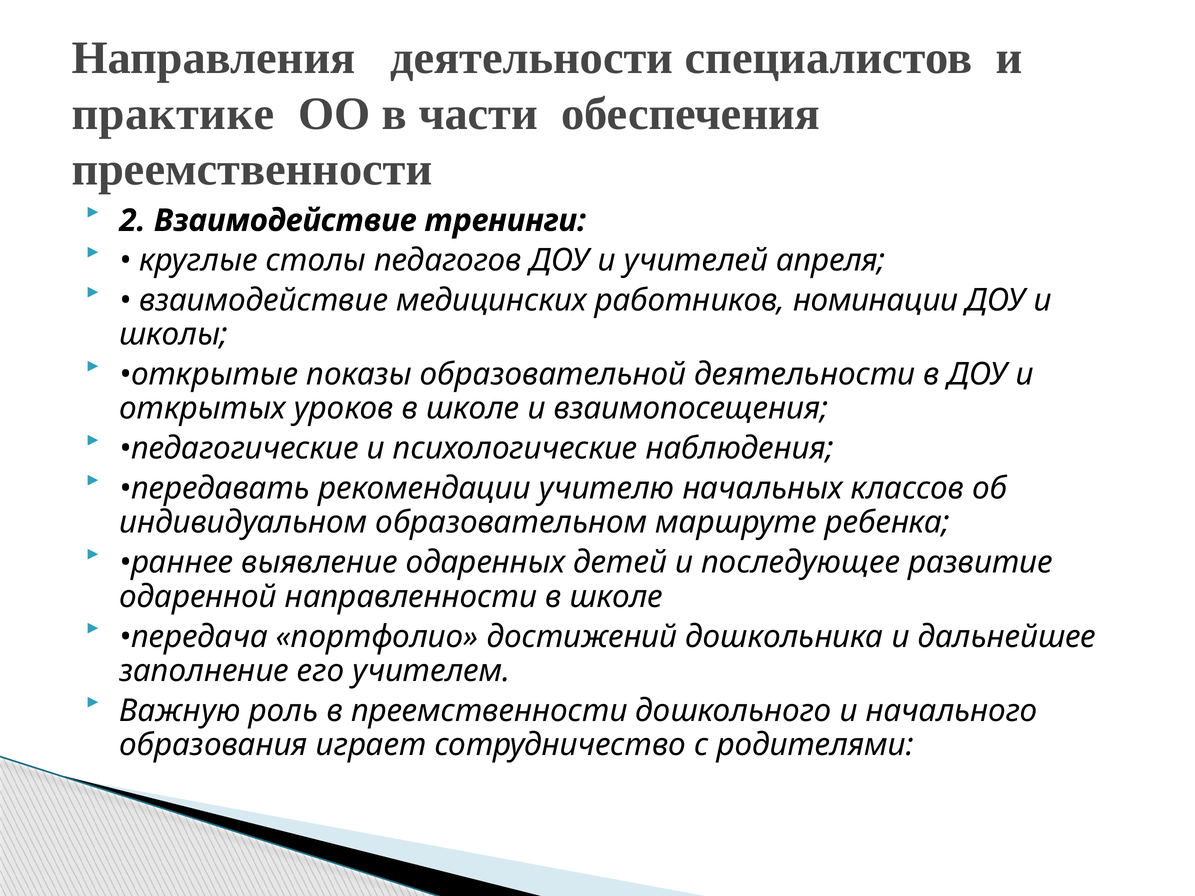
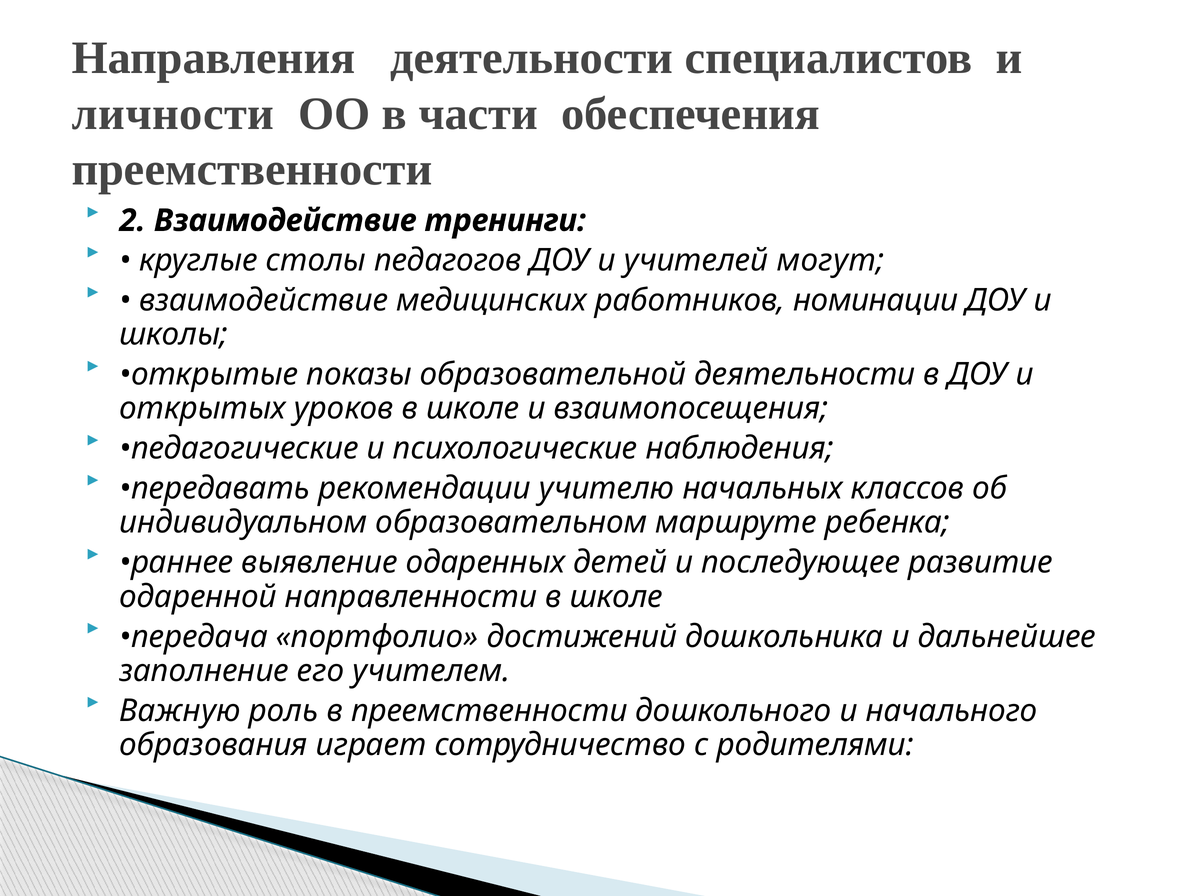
практике: практике -> личности
апреля: апреля -> могут
